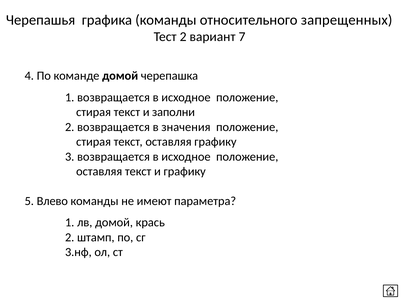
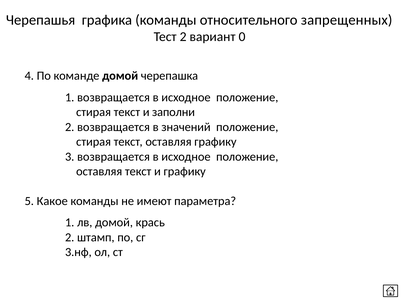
7: 7 -> 0
значения: значения -> значений
Влево: Влево -> Какое
